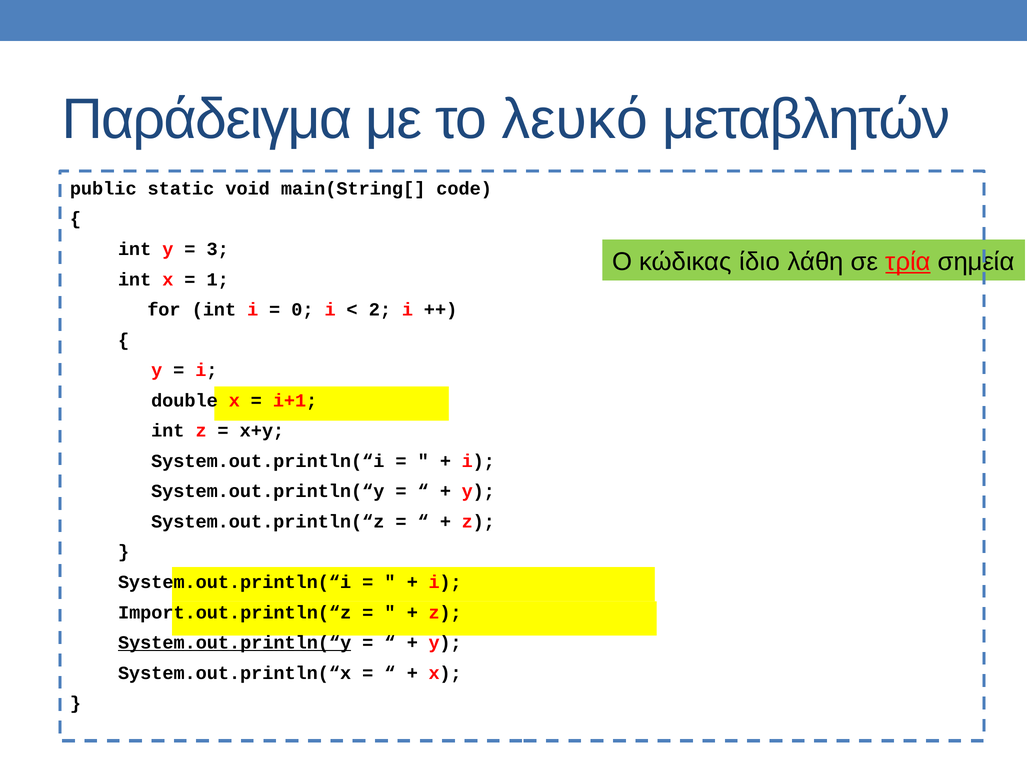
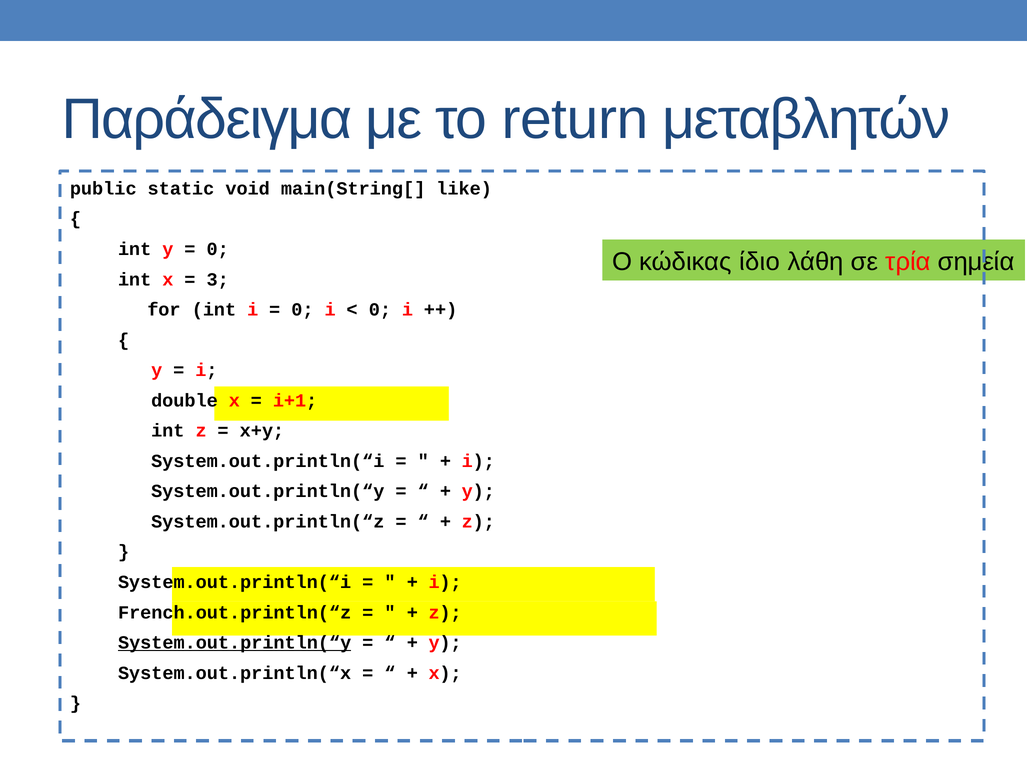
λευκό: λευκό -> return
code: code -> like
3 at (218, 249): 3 -> 0
τρία underline: present -> none
1: 1 -> 3
2 at (380, 310): 2 -> 0
Import.out.println(“z: Import.out.println(“z -> French.out.println(“z
